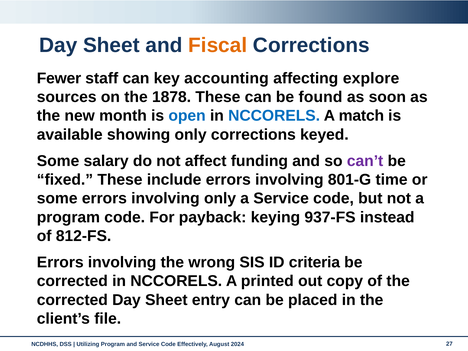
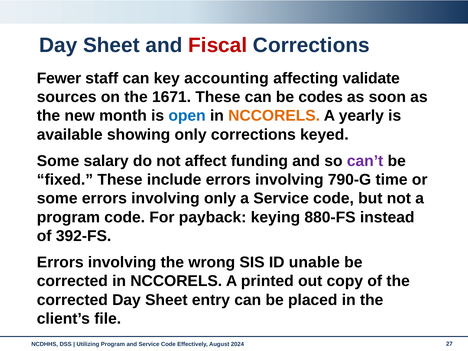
Fiscal colour: orange -> red
explore: explore -> validate
1878: 1878 -> 1671
found: found -> codes
NCCORELS at (274, 116) colour: blue -> orange
match: match -> yearly
801-G: 801-G -> 790-G
937-FS: 937-FS -> 880-FS
812-FS: 812-FS -> 392-FS
criteria: criteria -> unable
